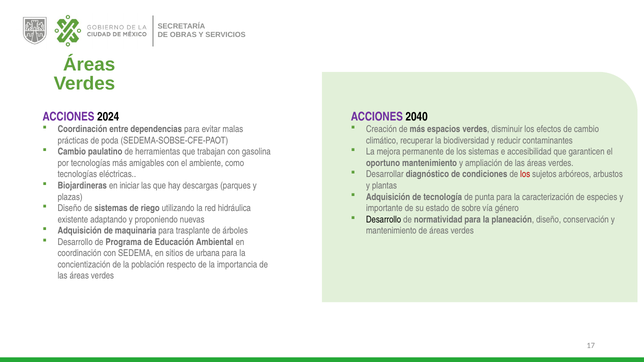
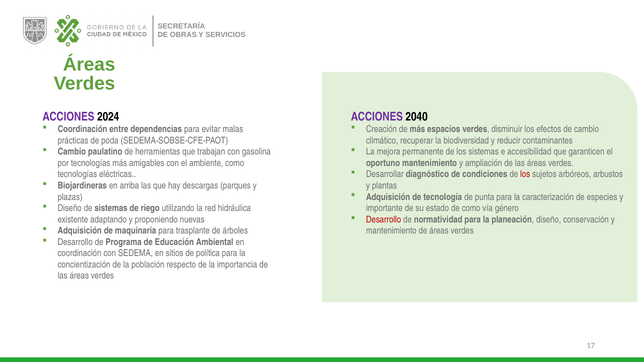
iniciar: iniciar -> arriba
de sobre: sobre -> como
Desarrollo at (384, 220) colour: black -> red
urbana: urbana -> política
